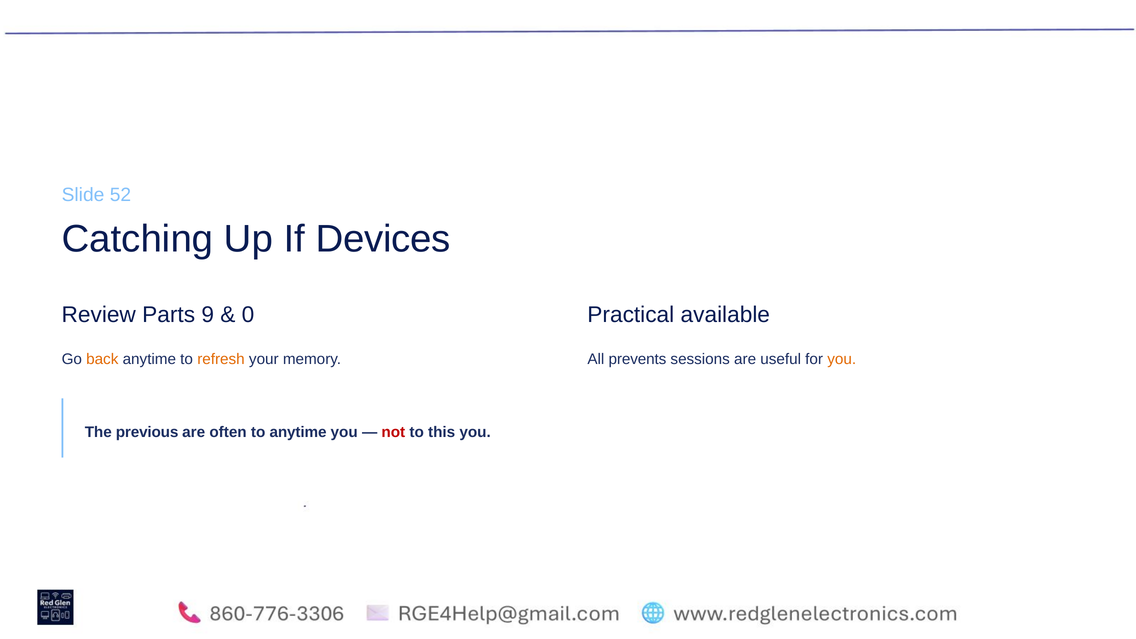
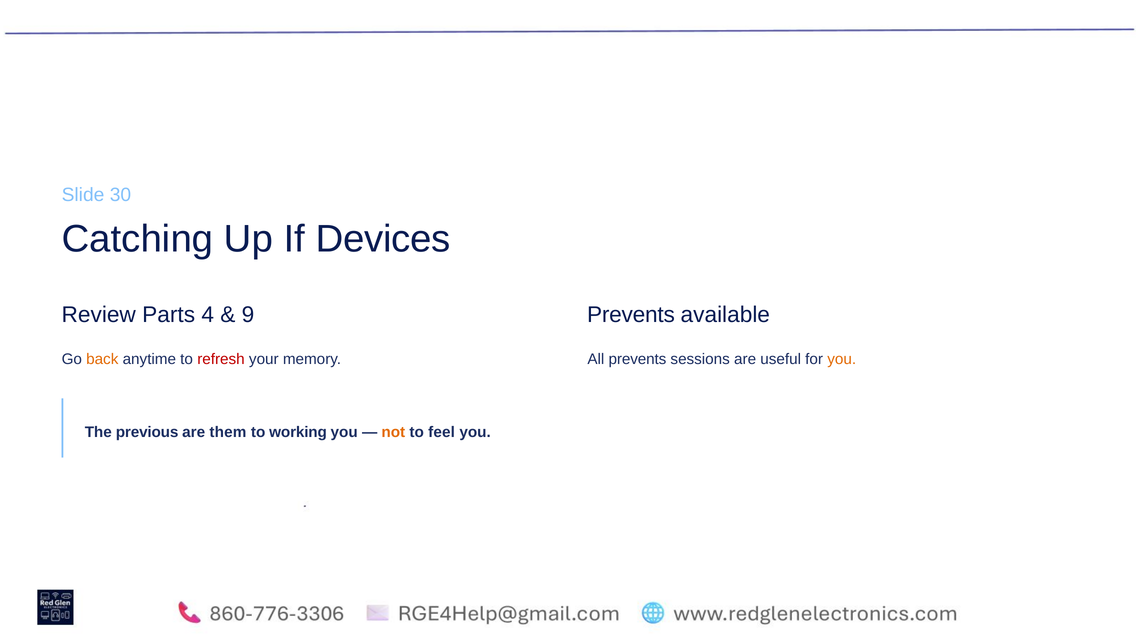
52: 52 -> 30
9: 9 -> 4
0: 0 -> 9
Practical at (631, 315): Practical -> Prevents
refresh colour: orange -> red
often: often -> them
to anytime: anytime -> working
not colour: red -> orange
this: this -> feel
